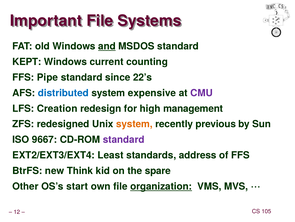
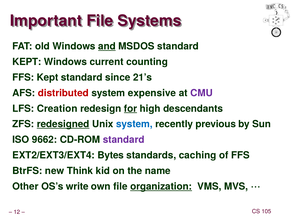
FFS Pipe: Pipe -> Kept
22’s: 22’s -> 21’s
distributed colour: blue -> red
for underline: none -> present
management: management -> descendants
redesigned underline: none -> present
system at (134, 124) colour: orange -> blue
9667: 9667 -> 9662
Least: Least -> Bytes
address: address -> caching
spare: spare -> name
start: start -> write
